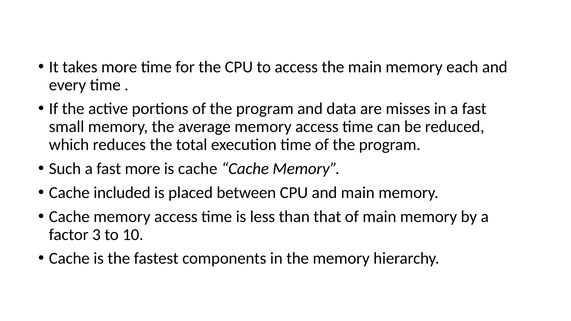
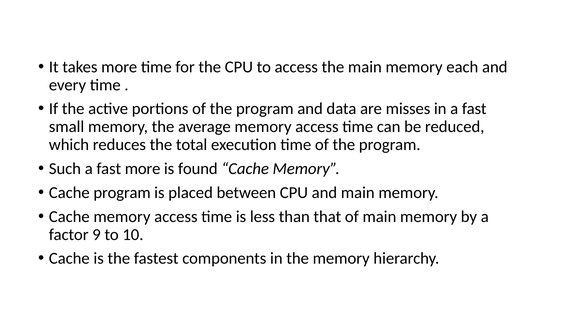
is cache: cache -> found
Cache included: included -> program
3: 3 -> 9
